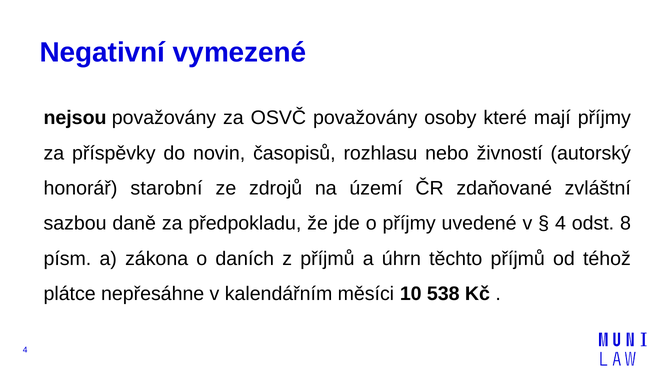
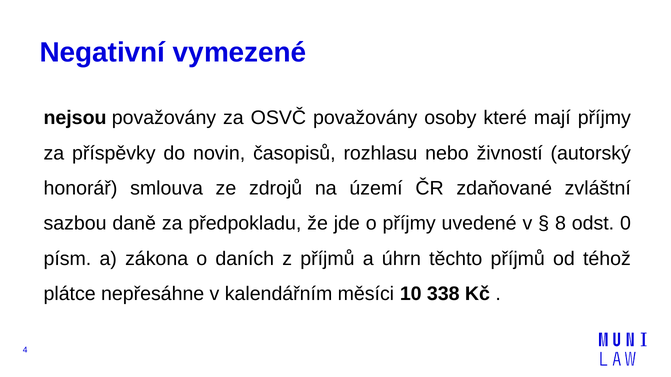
starobní: starobní -> smlouva
4 at (560, 224): 4 -> 8
8: 8 -> 0
538: 538 -> 338
